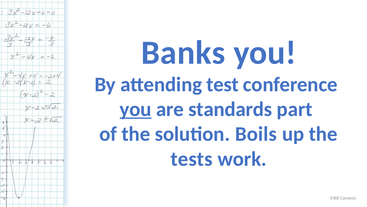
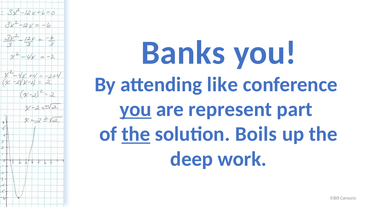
test: test -> like
standards: standards -> represent
the at (136, 134) underline: none -> present
tests: tests -> deep
